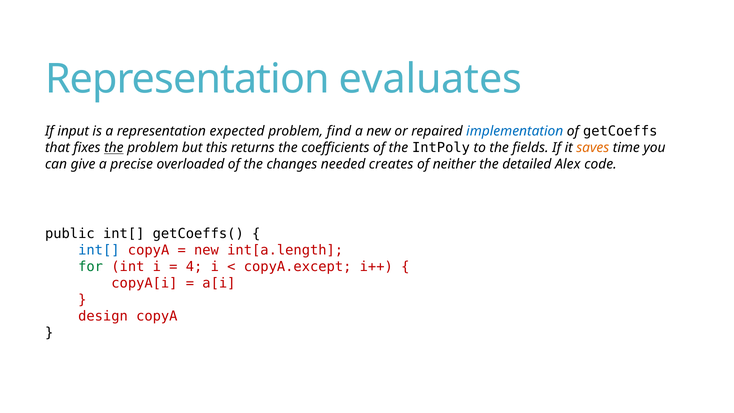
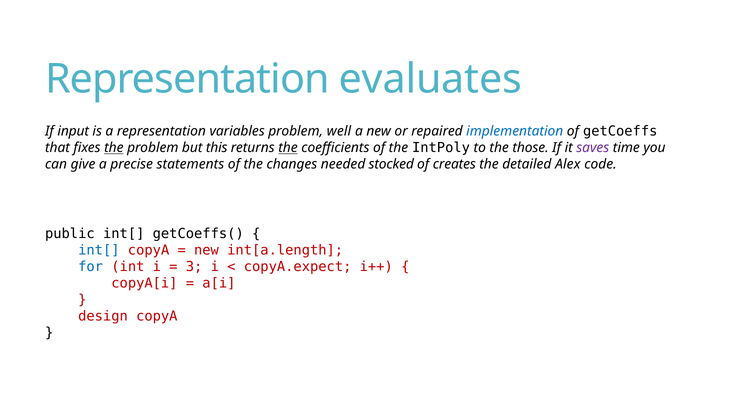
expected: expected -> variables
find: find -> well
the at (288, 148) underline: none -> present
fields: fields -> those
saves colour: orange -> purple
overloaded: overloaded -> statements
creates: creates -> stocked
neither: neither -> creates
for colour: green -> blue
4: 4 -> 3
copyA.except: copyA.except -> copyA.expect
